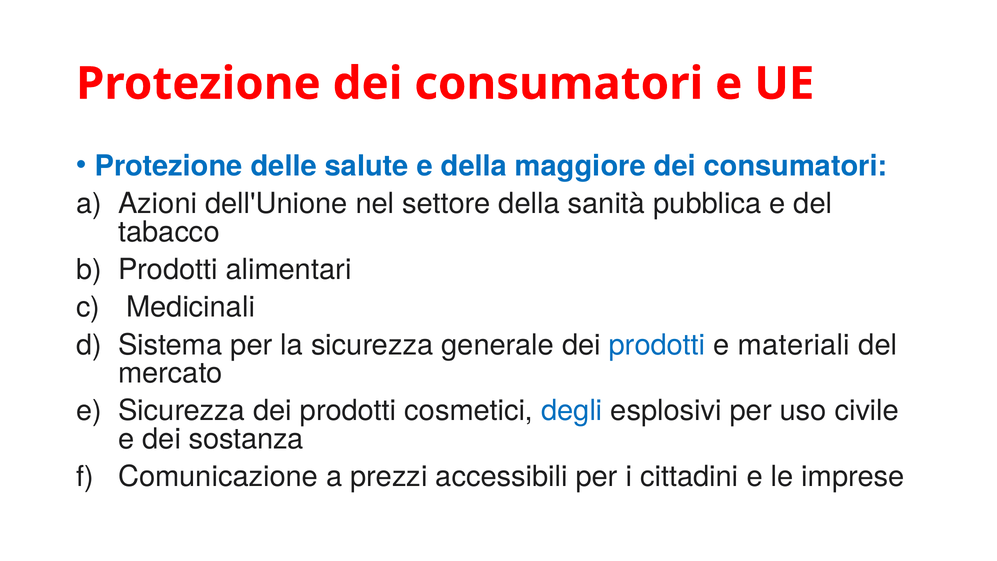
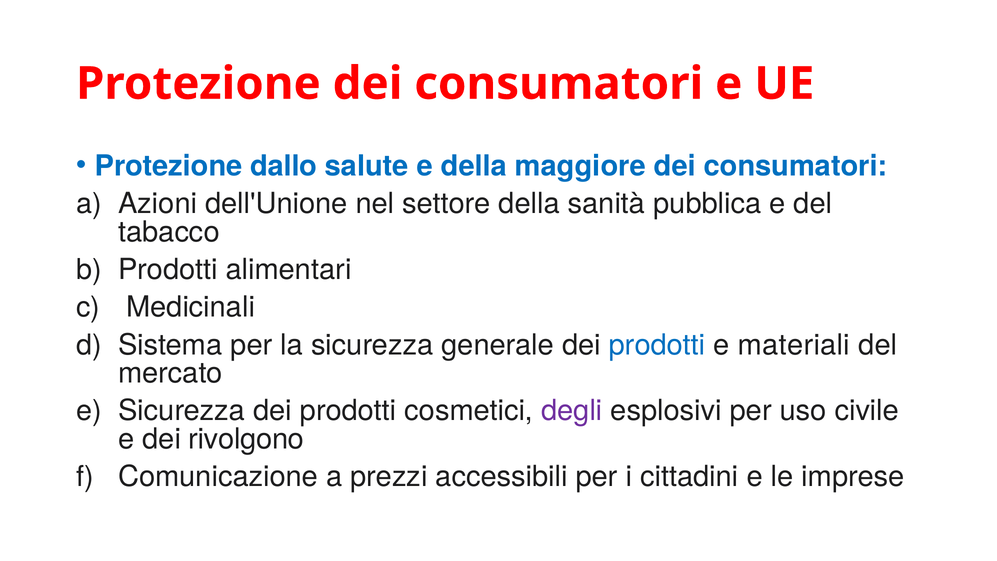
delle: delle -> dallo
degli colour: blue -> purple
sostanza: sostanza -> rivolgono
